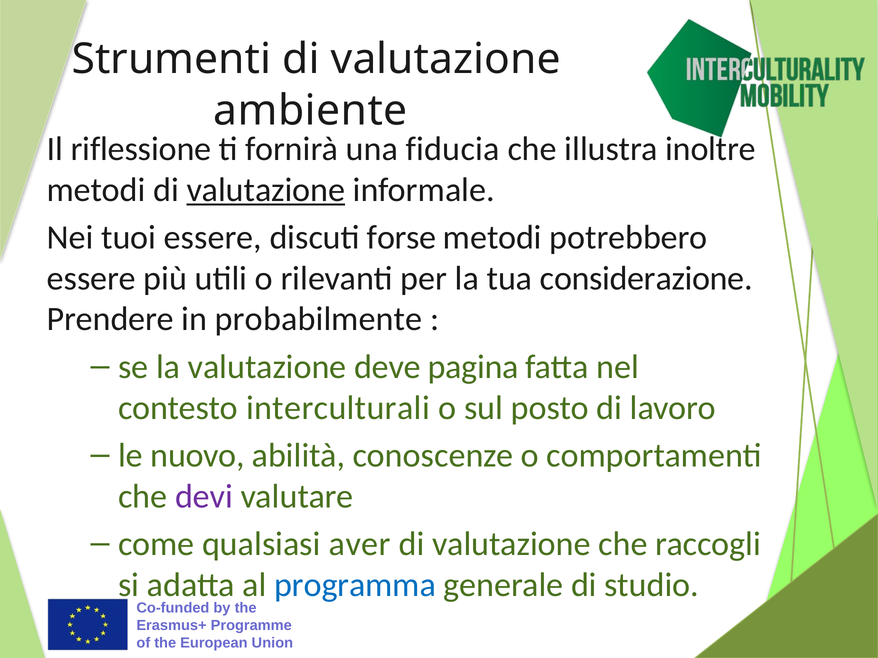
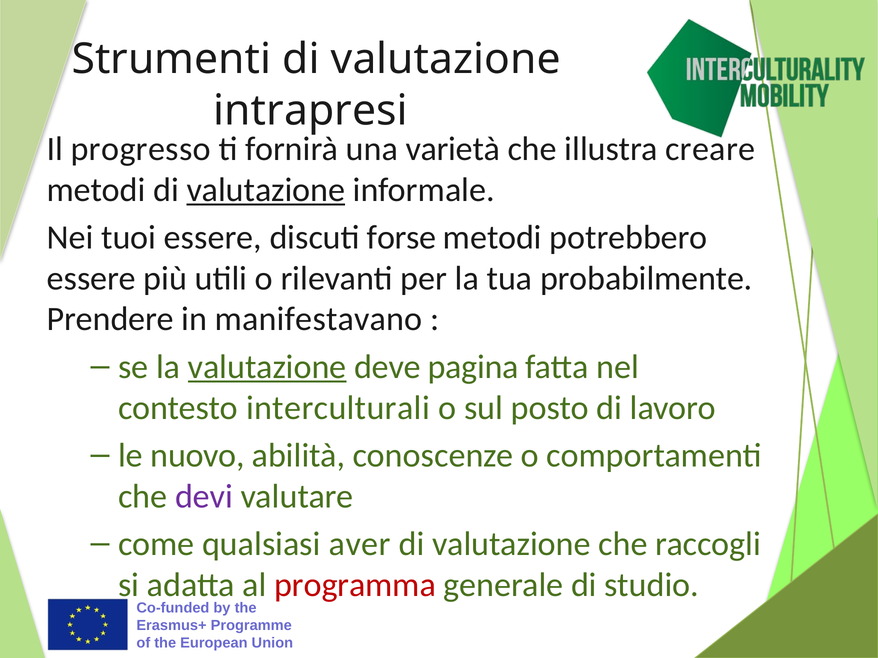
ambiente: ambiente -> intrapresi
riflessione: riflessione -> progresso
fiducia: fiducia -> varietà
inoltre: inoltre -> creare
considerazione: considerazione -> probabilmente
probabilmente: probabilmente -> manifestavano
valutazione at (267, 367) underline: none -> present
programma colour: blue -> red
